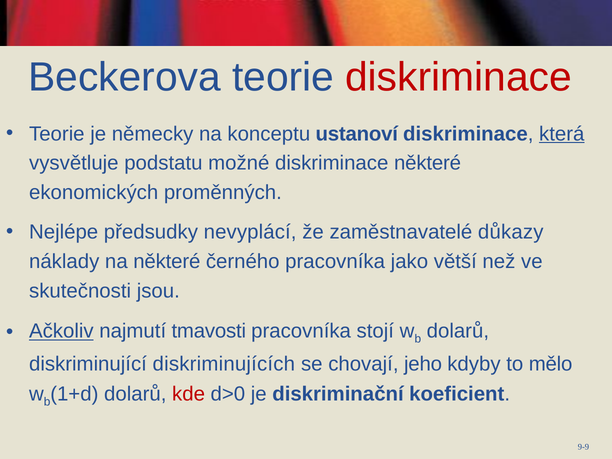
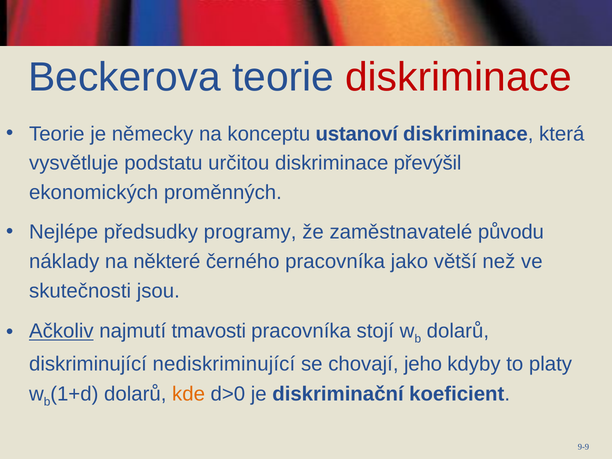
která underline: present -> none
možné: možné -> určitou
diskriminace některé: některé -> převýšil
nevyplácí: nevyplácí -> programy
důkazy: důkazy -> původu
diskriminujících: diskriminujících -> nediskriminující
mělo: mělo -> platy
kde colour: red -> orange
